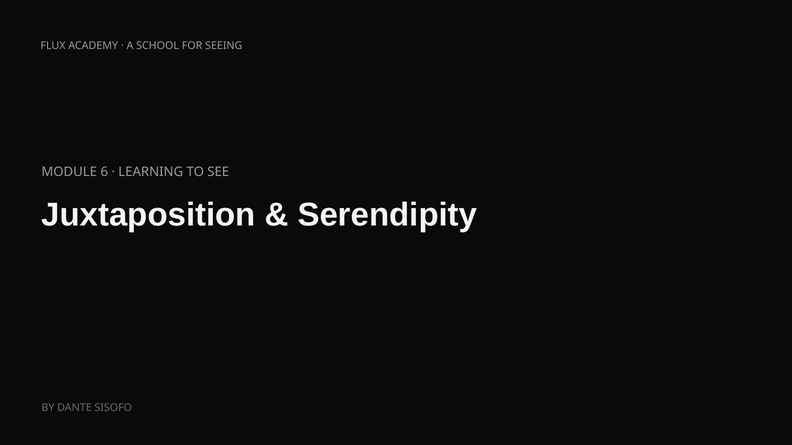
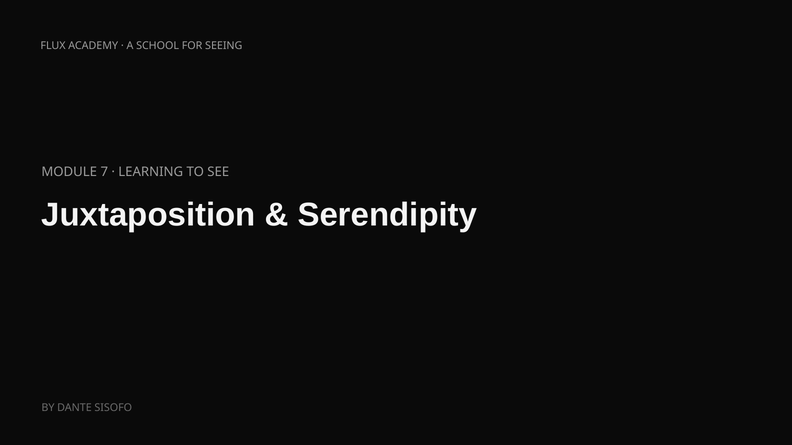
6: 6 -> 7
